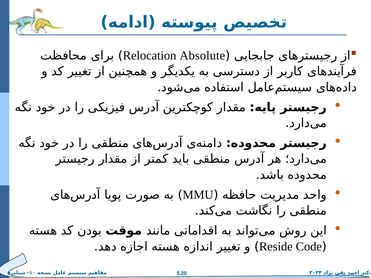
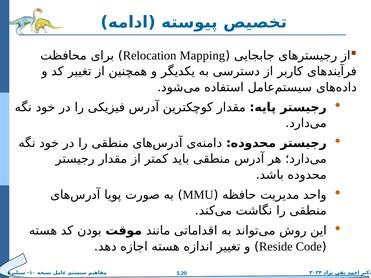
Absolute: Absolute -> Mapping
